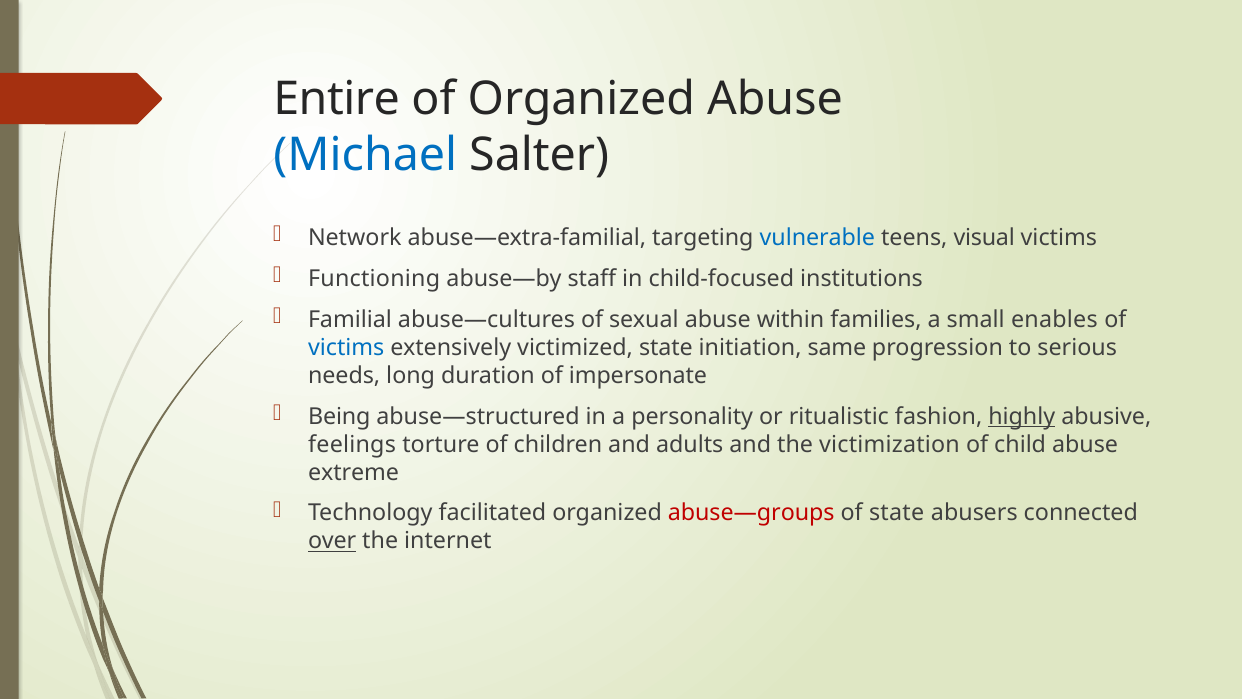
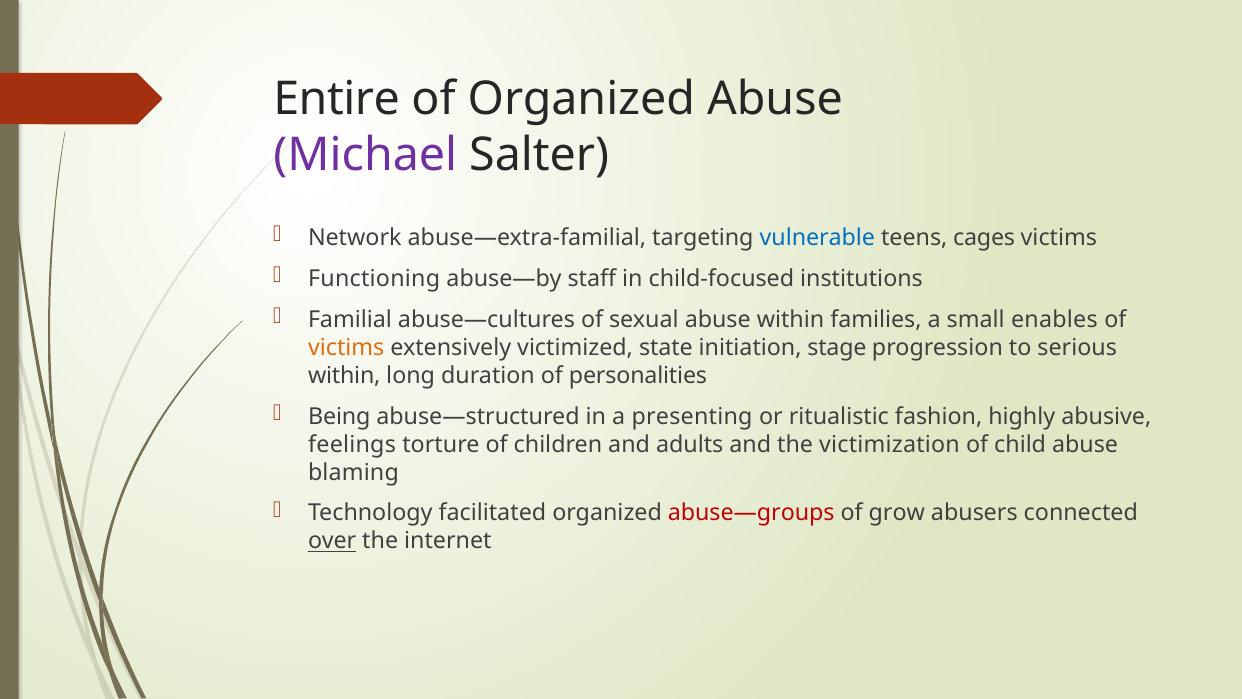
Michael colour: blue -> purple
visual: visual -> cages
victims at (346, 347) colour: blue -> orange
same: same -> stage
needs at (344, 375): needs -> within
impersonate: impersonate -> personalities
personality: personality -> presenting
highly underline: present -> none
extreme: extreme -> blaming
of state: state -> grow
